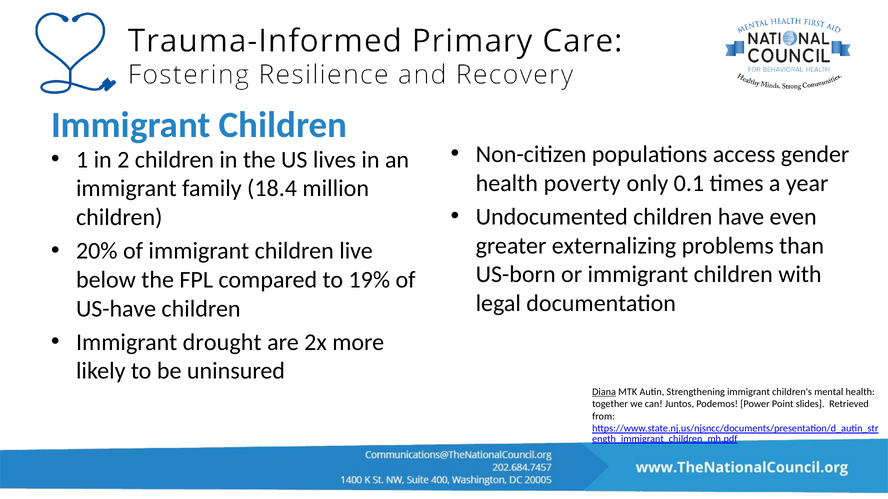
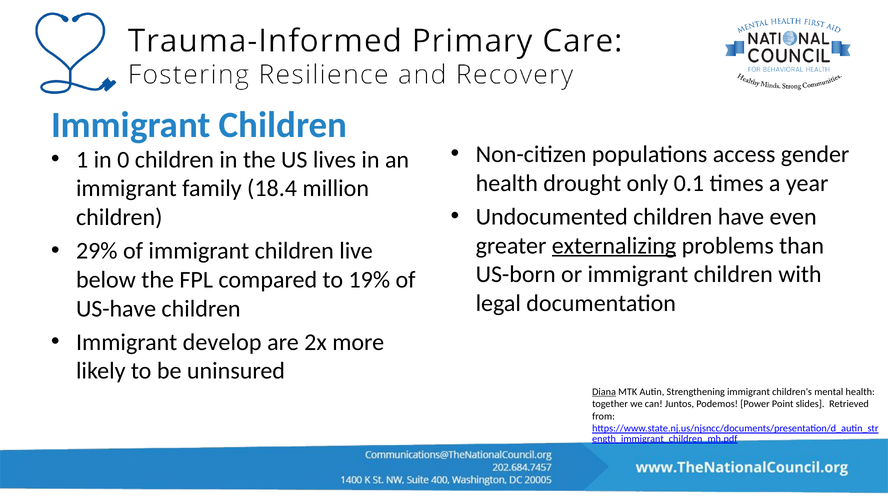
2: 2 -> 0
poverty: poverty -> drought
externalizing underline: none -> present
20%: 20% -> 29%
drought: drought -> develop
